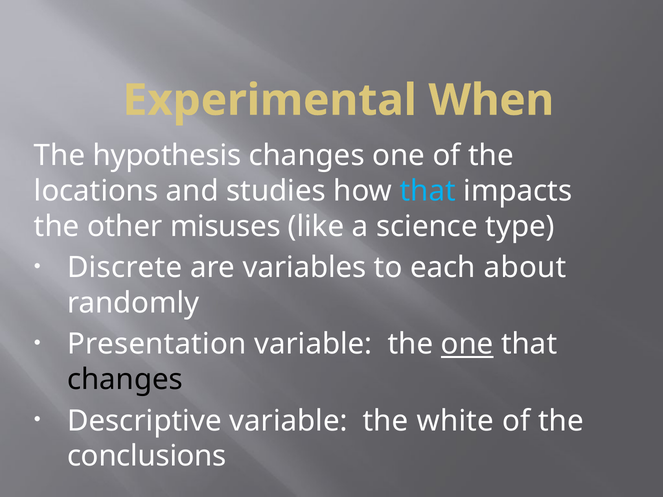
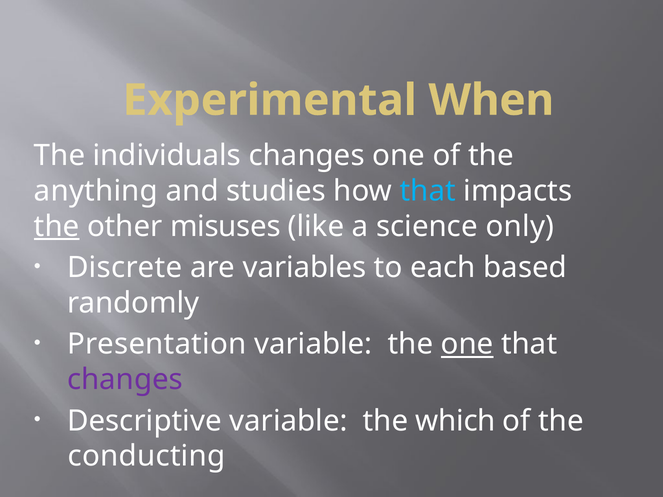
hypothesis: hypothesis -> individuals
locations: locations -> anything
the at (57, 226) underline: none -> present
type: type -> only
about: about -> based
changes at (125, 380) colour: black -> purple
white: white -> which
conclusions: conclusions -> conducting
